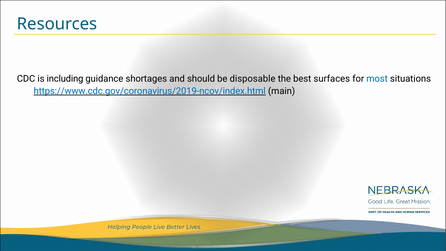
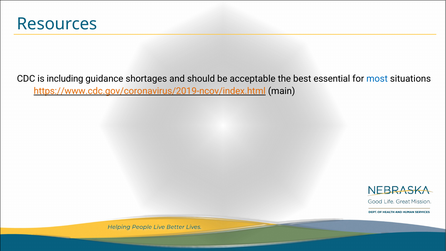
disposable: disposable -> acceptable
surfaces: surfaces -> essential
https://www.cdc.gov/coronavirus/2019-ncov/index.html colour: blue -> orange
